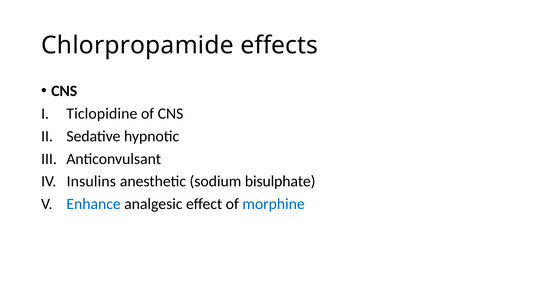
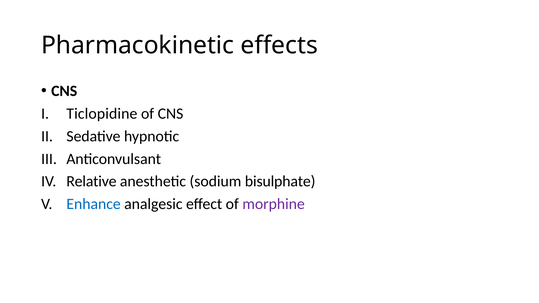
Chlorpropamide: Chlorpropamide -> Pharmacokinetic
Insulins: Insulins -> Relative
morphine colour: blue -> purple
